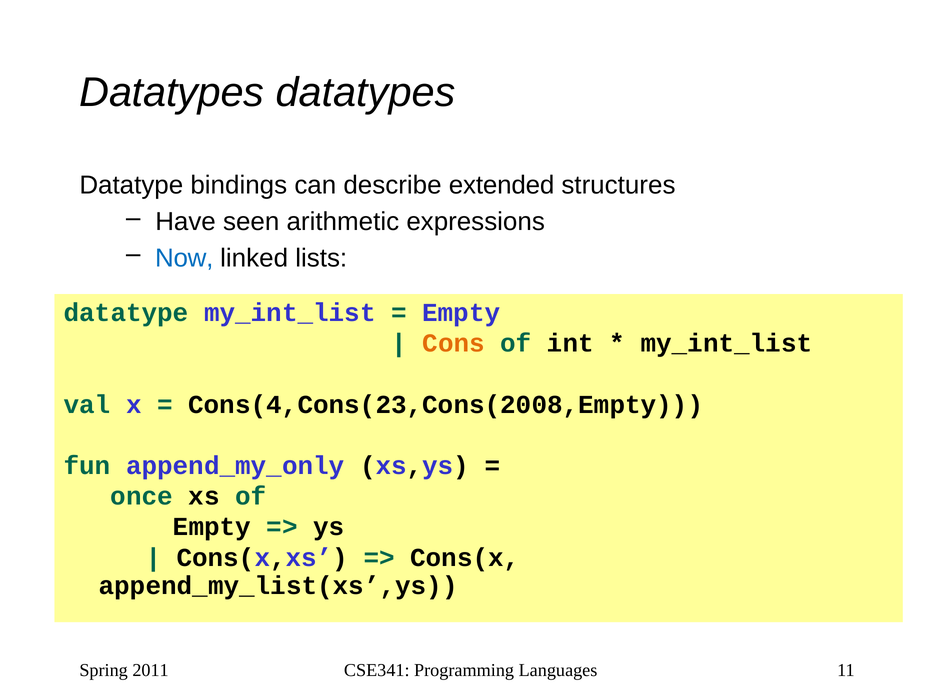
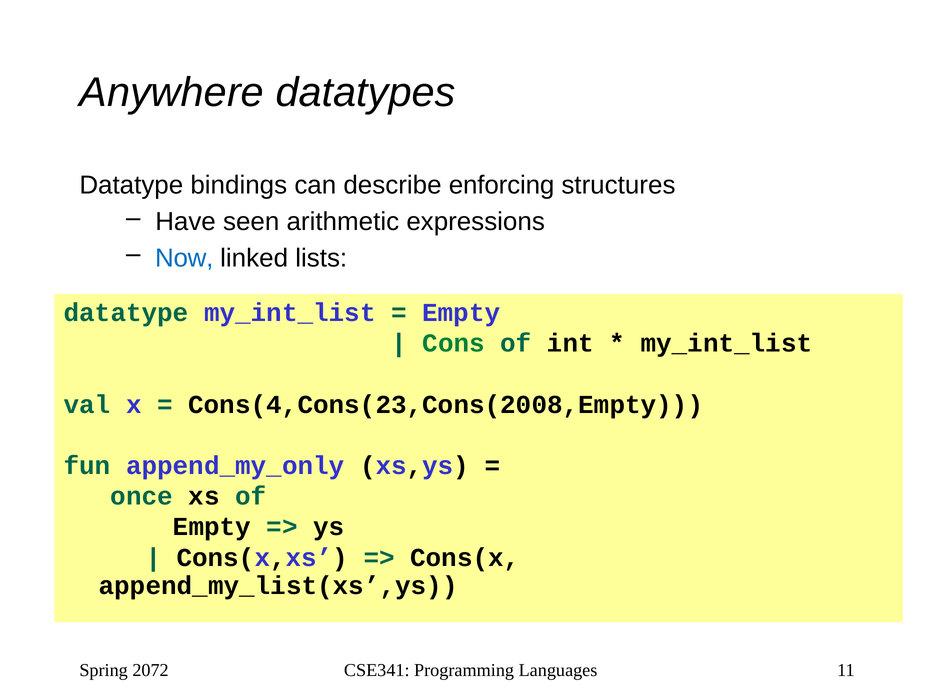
Datatypes at (172, 92): Datatypes -> Anywhere
extended: extended -> enforcing
Cons colour: orange -> green
2011: 2011 -> 2072
